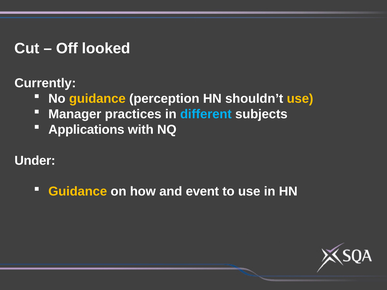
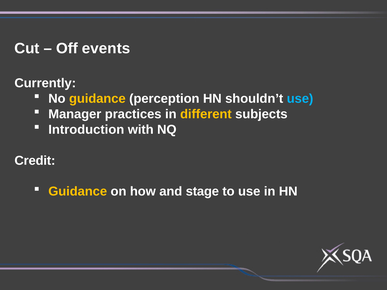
looked: looked -> events
use at (300, 99) colour: yellow -> light blue
different colour: light blue -> yellow
Applications: Applications -> Introduction
Under: Under -> Credit
event: event -> stage
